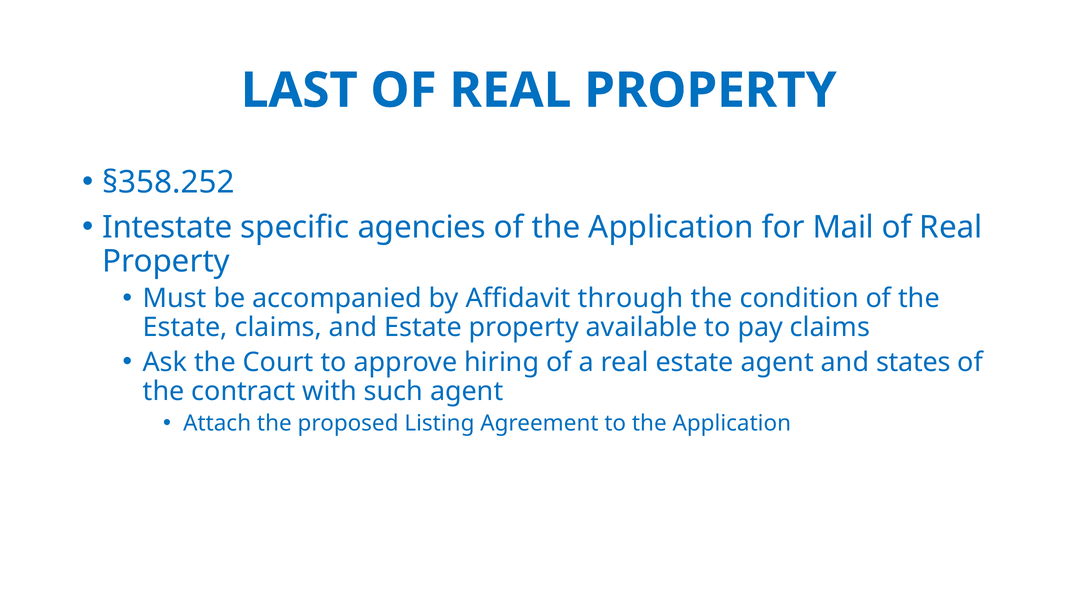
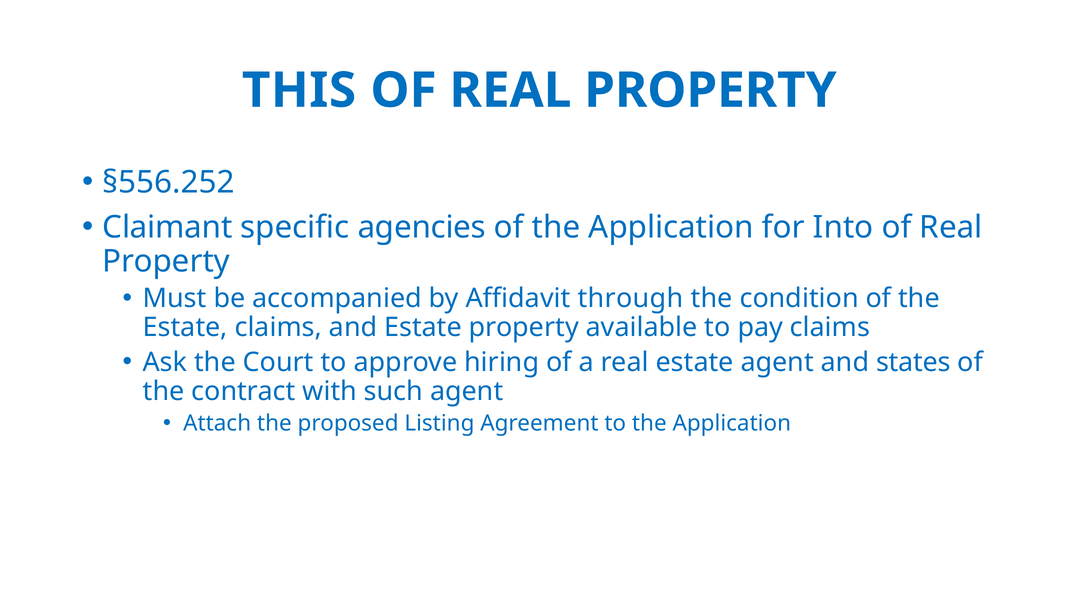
LAST: LAST -> THIS
§358.252: §358.252 -> §556.252
Intestate: Intestate -> Claimant
Mail: Mail -> Into
